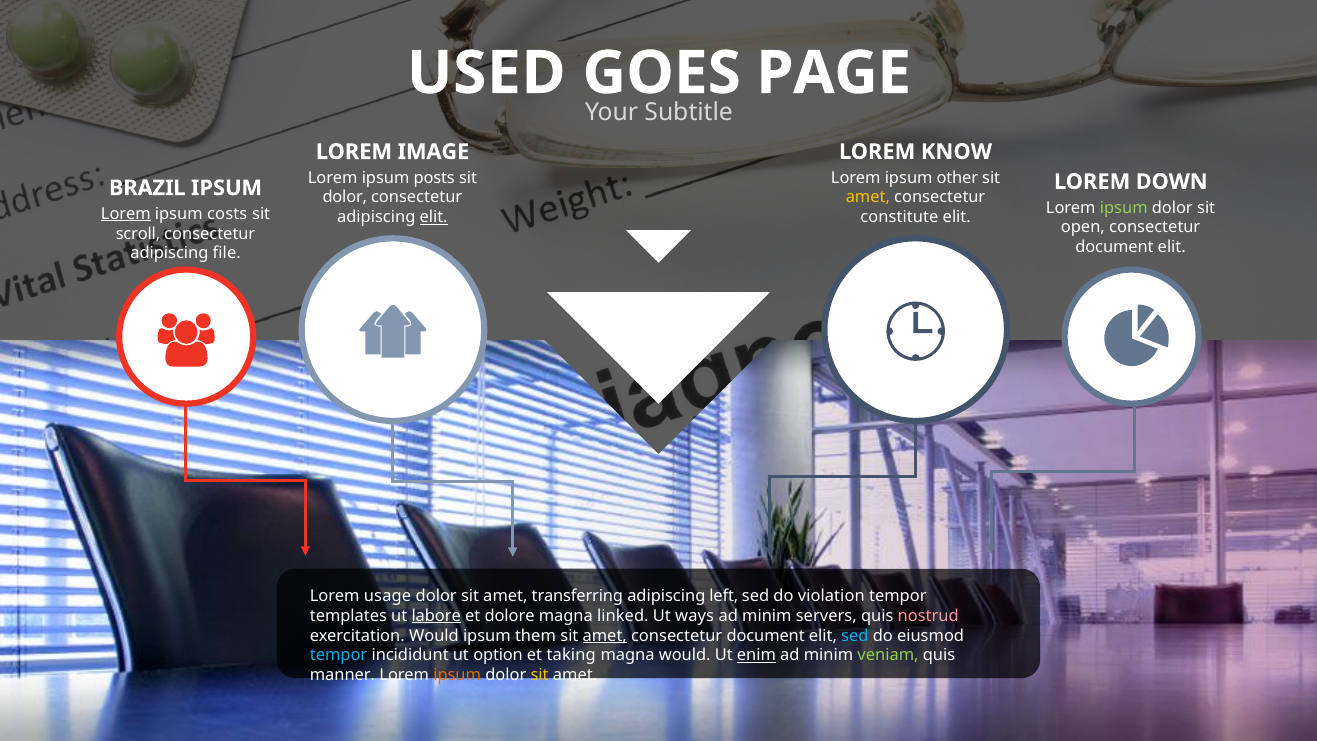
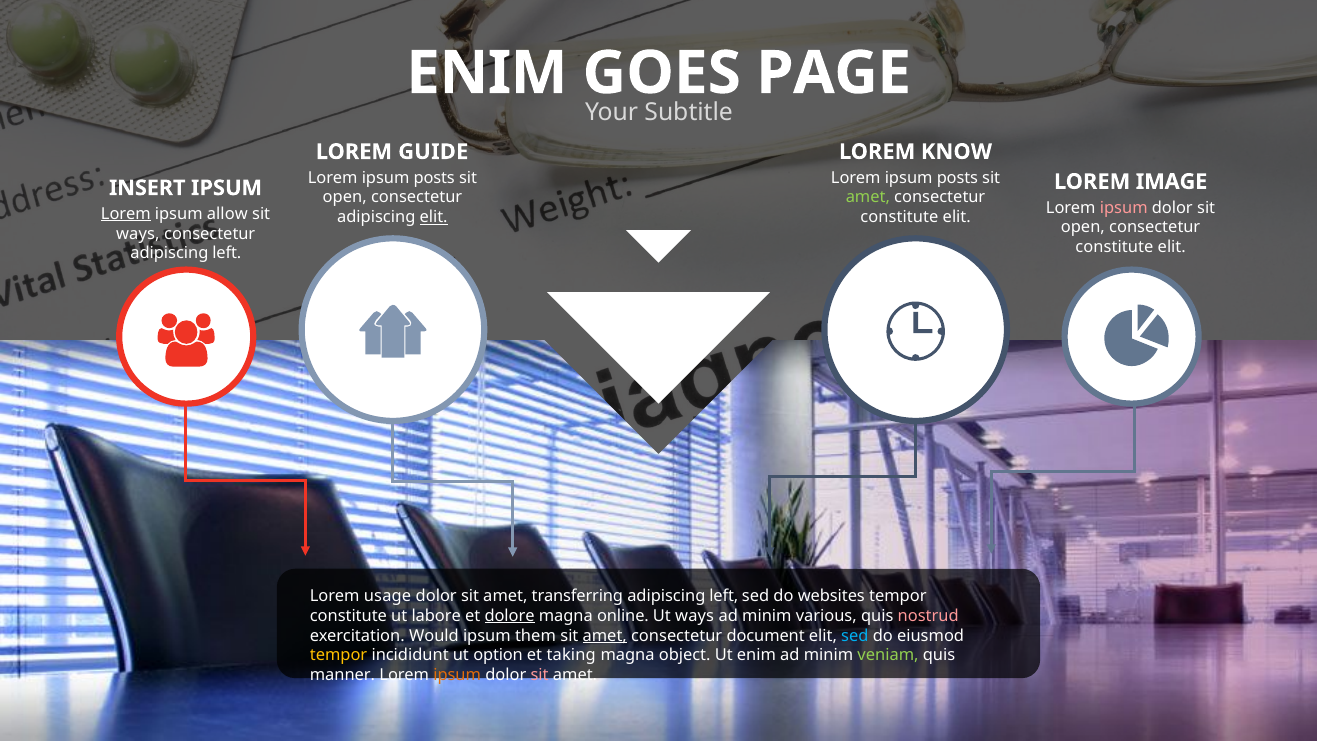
USED at (486, 73): USED -> ENIM
IMAGE: IMAGE -> GUIDE
other at (957, 178): other -> posts
DOWN: DOWN -> IMAGE
BRAZIL: BRAZIL -> INSERT
dolor at (345, 197): dolor -> open
amet at (868, 197) colour: yellow -> light green
ipsum at (1124, 208) colour: light green -> pink
costs: costs -> allow
scroll at (138, 234): scroll -> ways
document at (1114, 247): document -> constitute
file at (227, 253): file -> left
violation: violation -> websites
templates at (348, 616): templates -> constitute
labore underline: present -> none
dolore underline: none -> present
linked: linked -> online
servers: servers -> various
tempor at (339, 655) colour: light blue -> yellow
magna would: would -> object
enim at (756, 655) underline: present -> none
sit at (540, 675) colour: yellow -> pink
